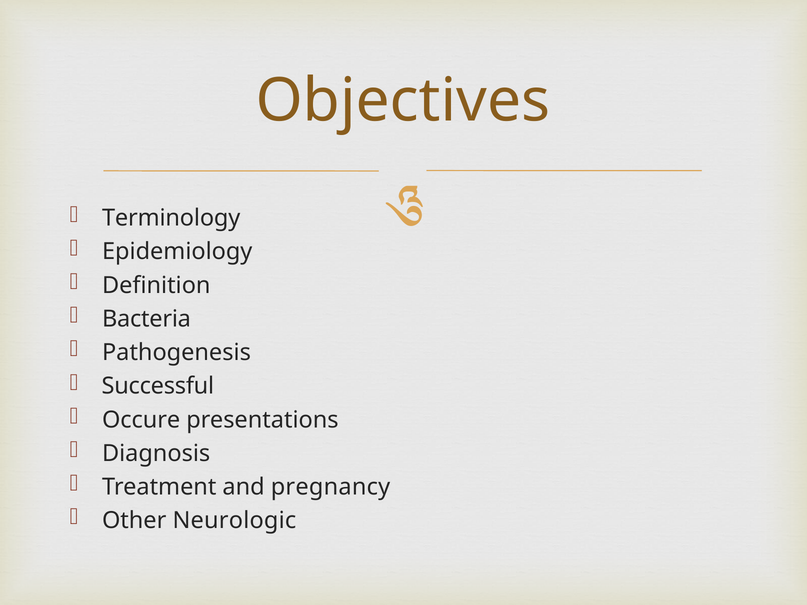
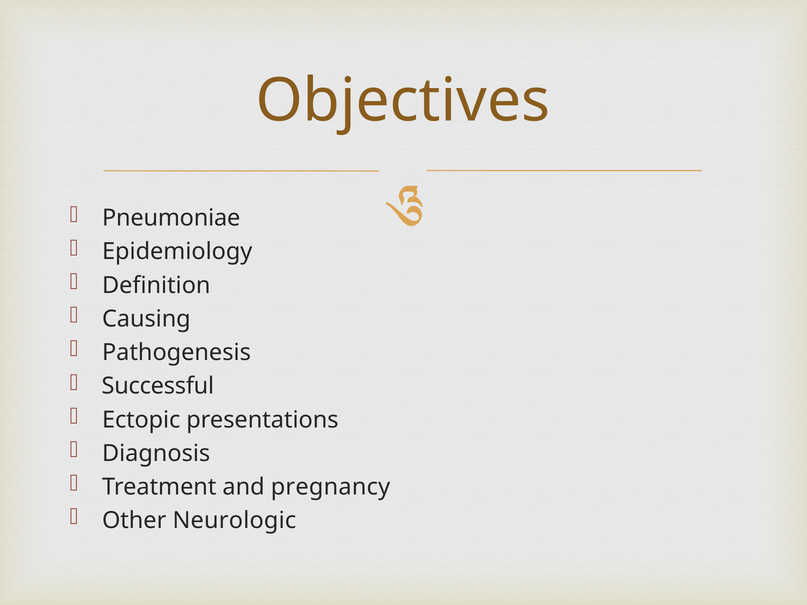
Terminology: Terminology -> Pneumoniae
Bacteria: Bacteria -> Causing
Occure: Occure -> Ectopic
